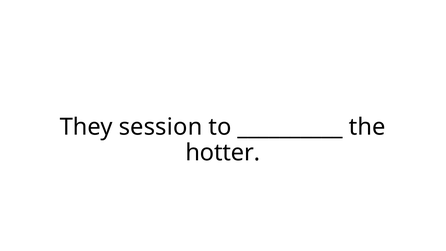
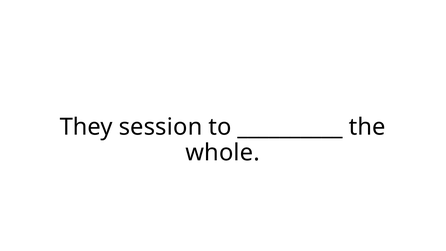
hotter: hotter -> whole
